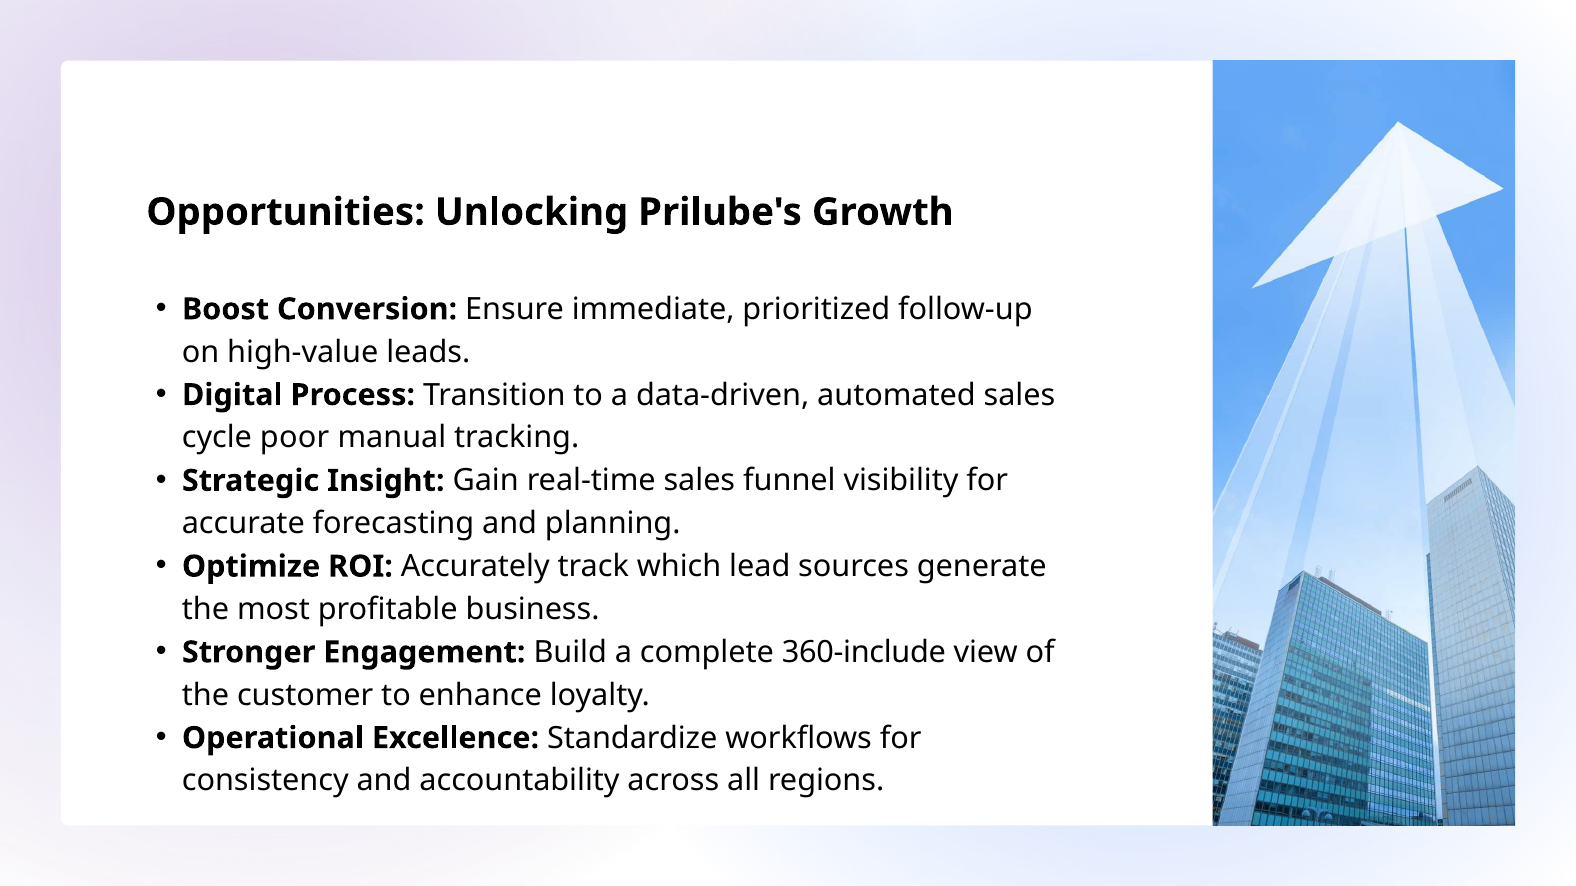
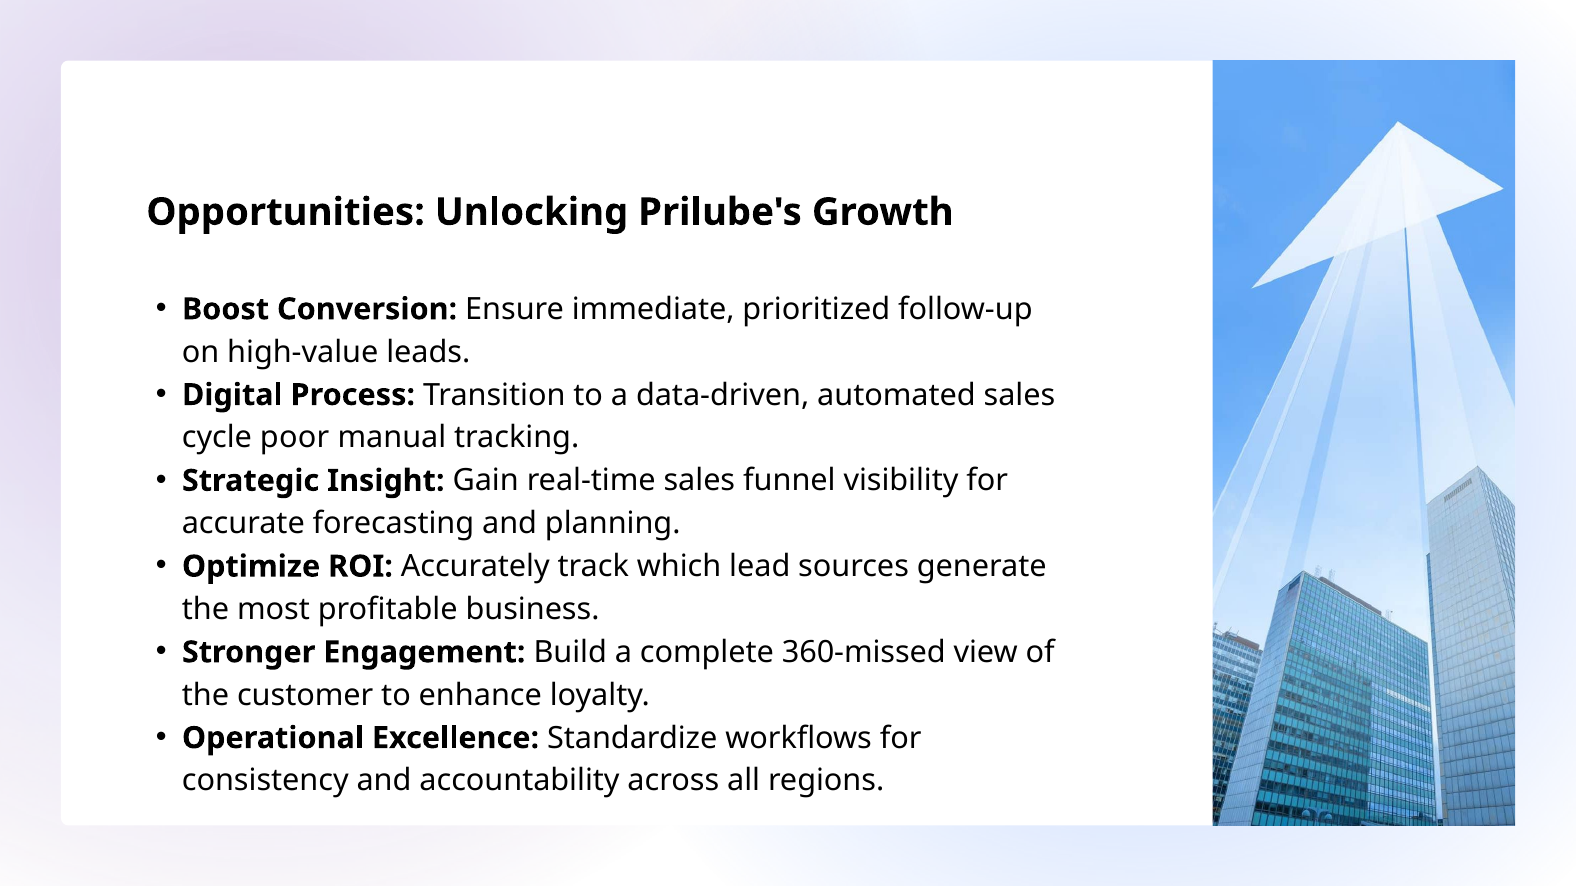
360-include: 360-include -> 360-missed
